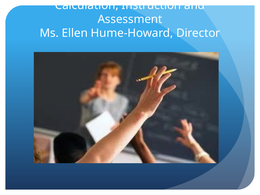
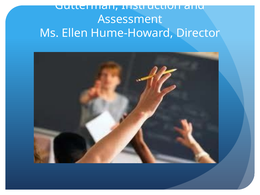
Calculation: Calculation -> Gutterman
